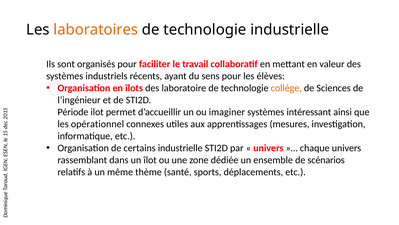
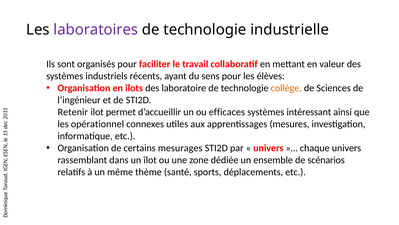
laboratoires colour: orange -> purple
Période: Période -> Retenir
imaginer: imaginer -> efficaces
certains industrielle: industrielle -> mesurages
